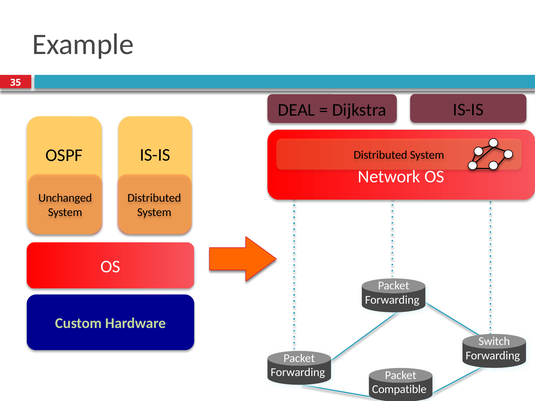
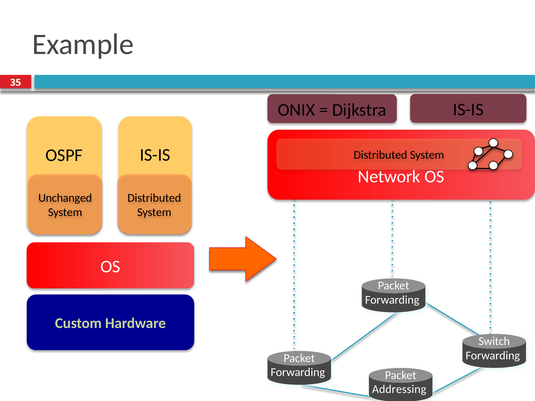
DEAL: DEAL -> ONIX
Compatible: Compatible -> Addressing
